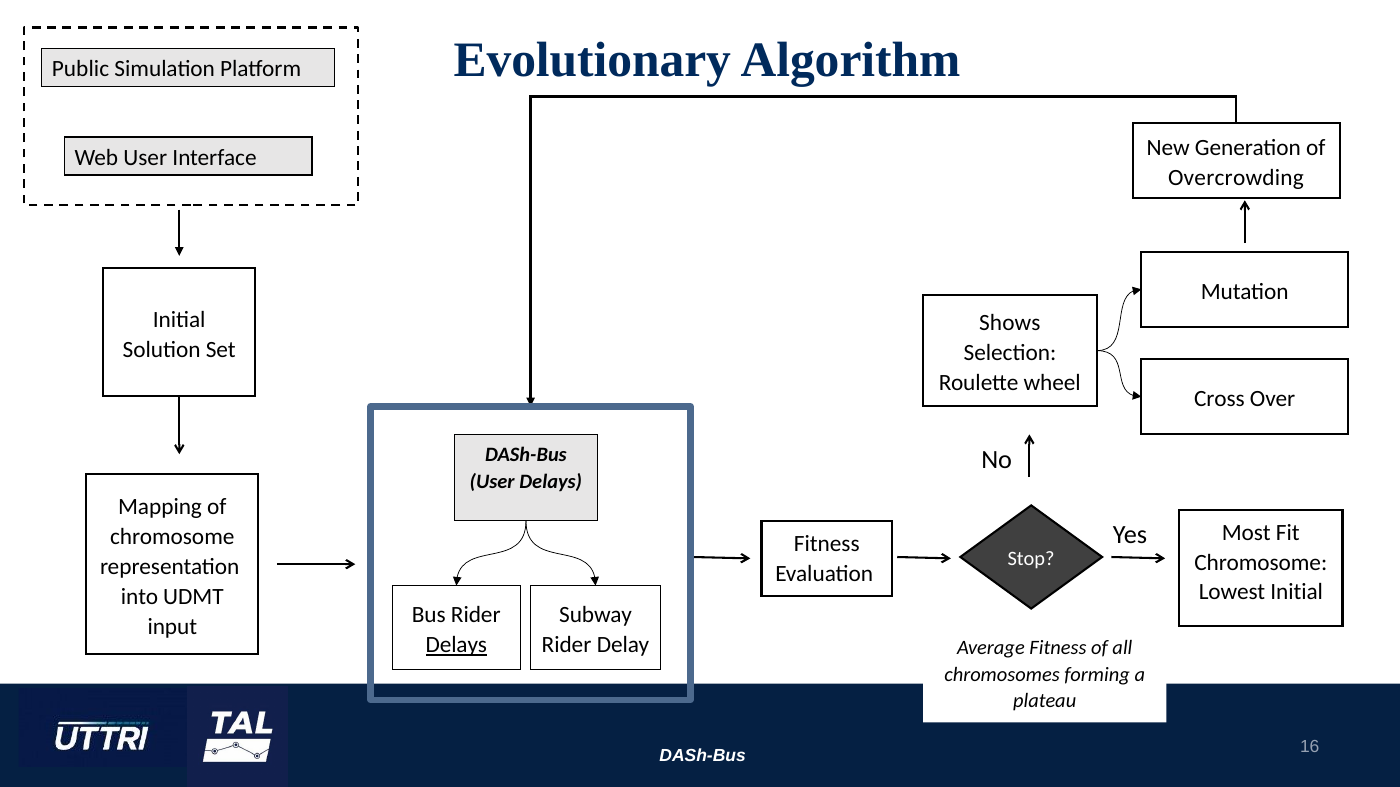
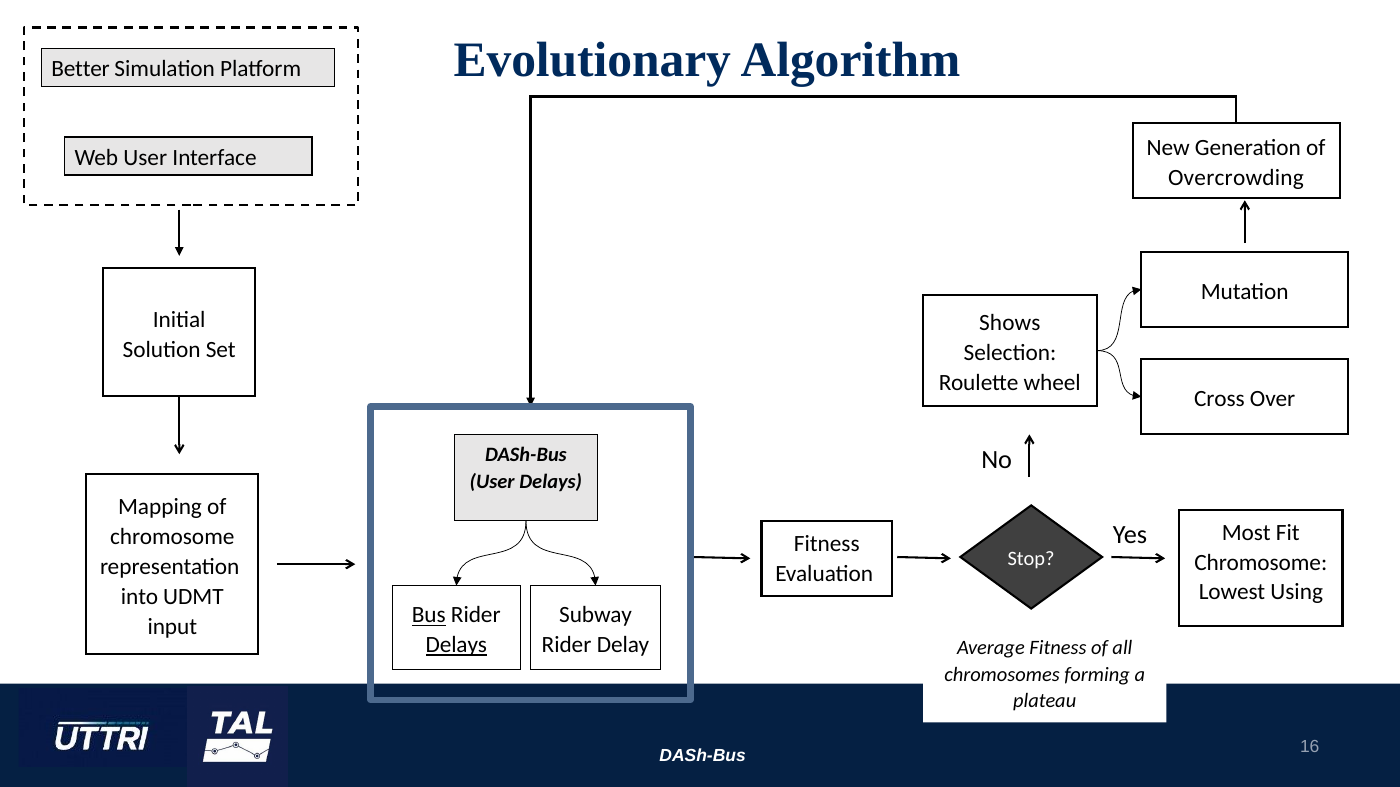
Public: Public -> Better
Lowest Initial: Initial -> Using
Bus underline: none -> present
